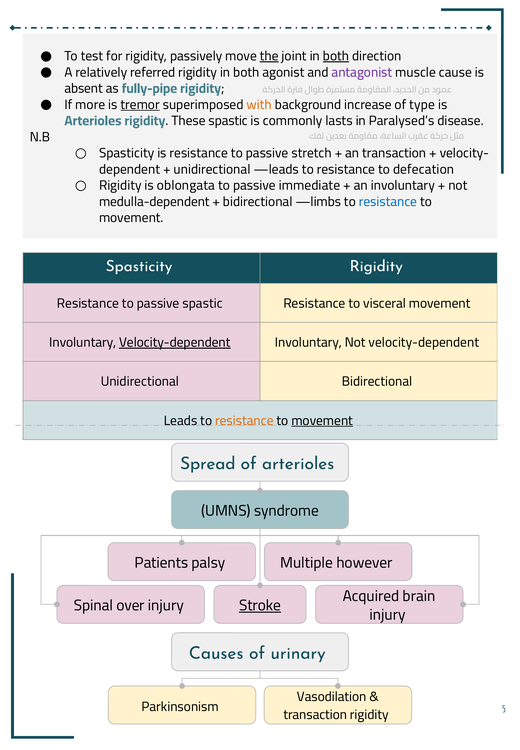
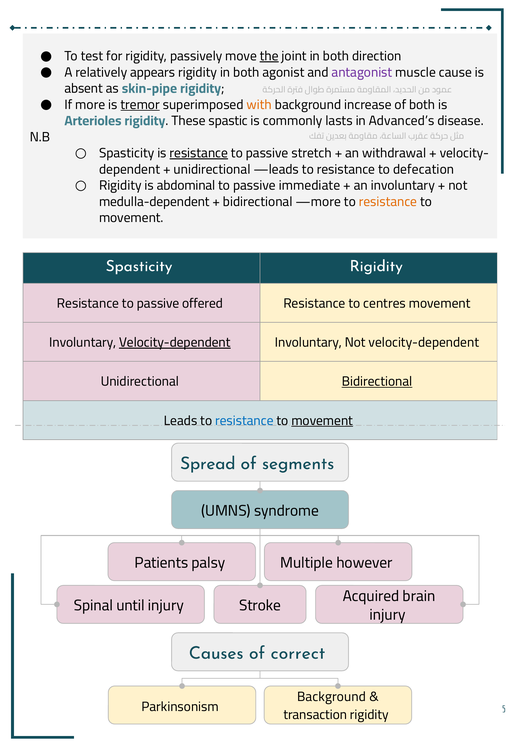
both at (336, 56) underline: present -> none
referred: referred -> appears
fully-pipe: fully-pipe -> skin-pipe
of type: type -> both
Paralysed’s: Paralysed’s -> Advanced’s
resistance at (199, 153) underline: none -> present
an transaction: transaction -> withdrawal
oblongata: oblongata -> abdominal
—limbs: —limbs -> —more
resistance at (388, 202) colour: blue -> orange
passive spastic: spastic -> offered
visceral: visceral -> centres
Bidirectional at (377, 382) underline: none -> present
resistance at (244, 421) colour: orange -> blue
of arterioles: arterioles -> segments
over: over -> until
Stroke underline: present -> none
urinary: urinary -> correct
Vasodilation at (332, 698): Vasodilation -> Background
